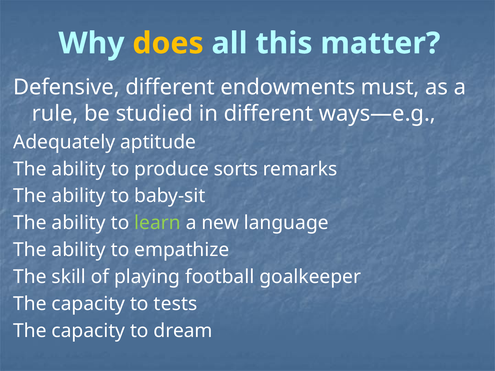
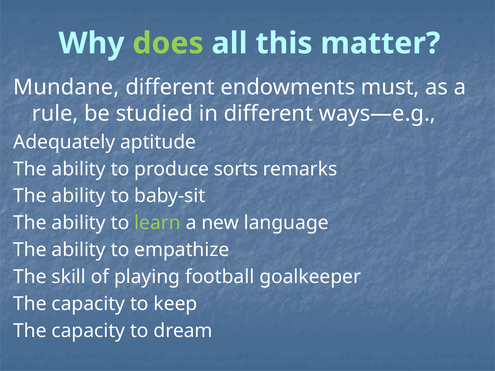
does colour: yellow -> light green
Defensive: Defensive -> Mundane
tests: tests -> keep
